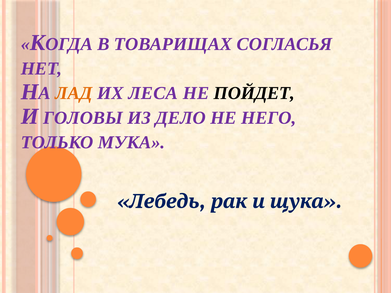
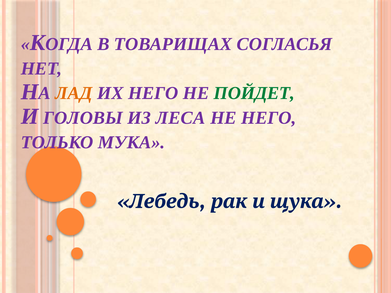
ИХ ЛЕСА: ЛЕСА -> НЕГО
ПОЙДЕТ colour: black -> green
ДЕЛО: ДЕЛО -> ЛЕСА
